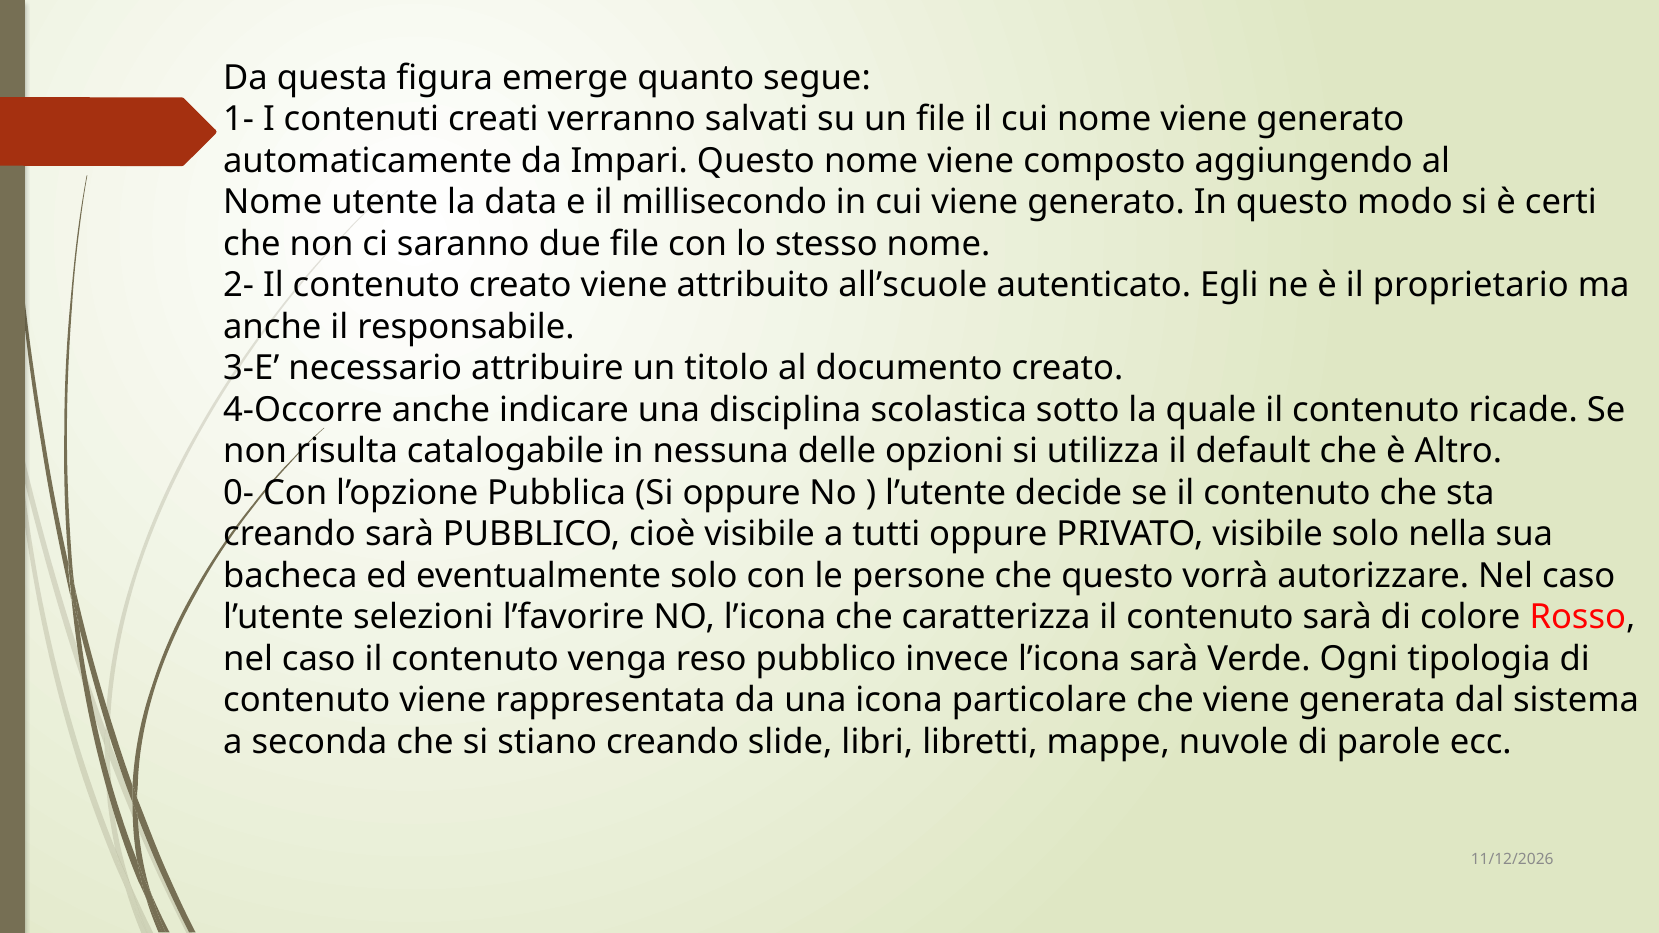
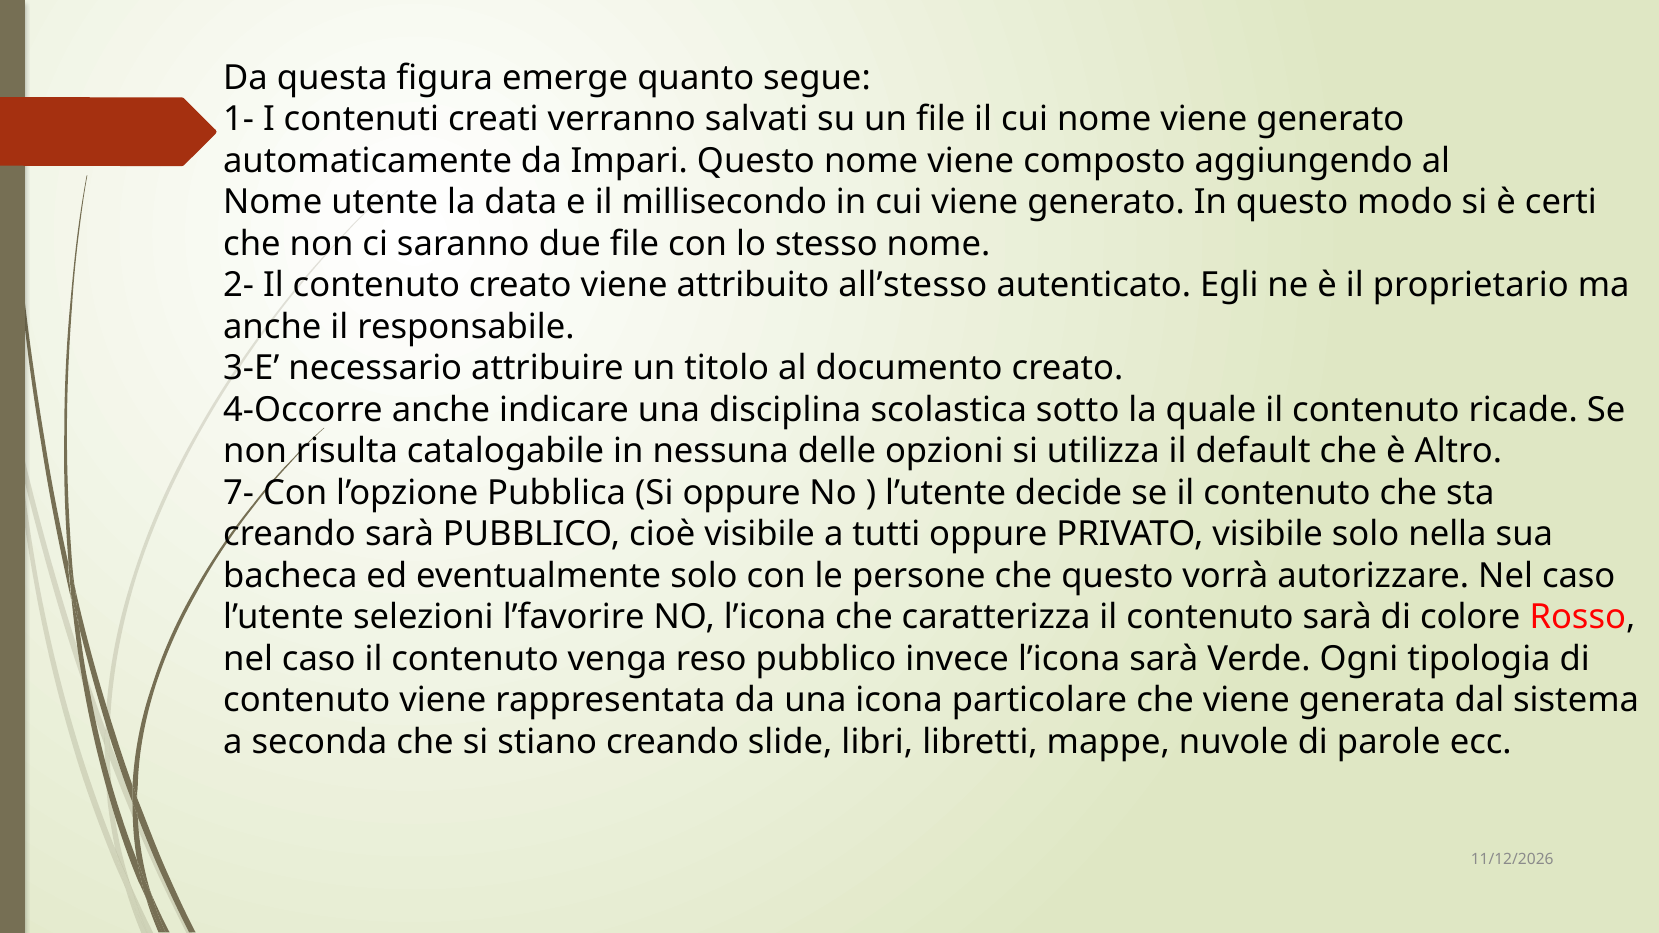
all’scuole: all’scuole -> all’stesso
0-: 0- -> 7-
